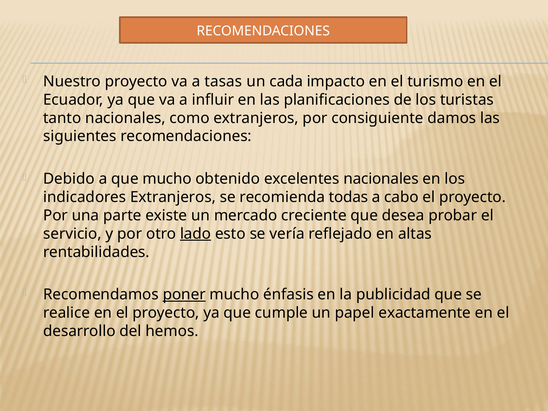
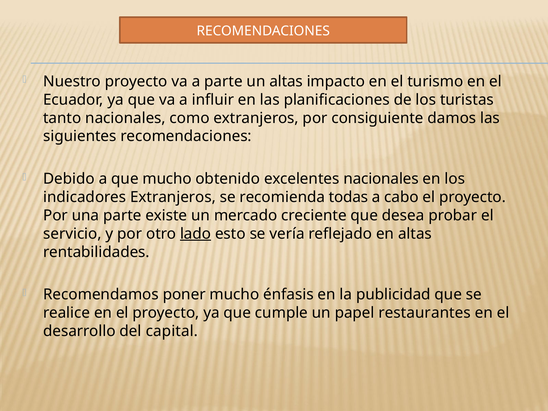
a tasas: tasas -> parte
un cada: cada -> altas
poner underline: present -> none
exactamente: exactamente -> restaurantes
hemos: hemos -> capital
